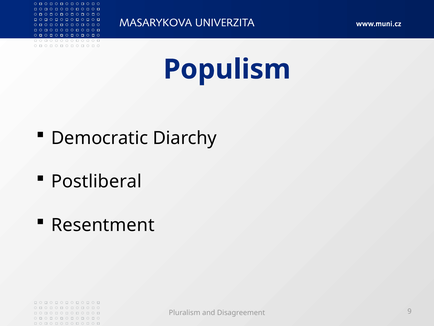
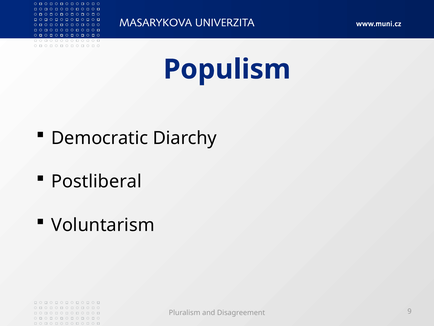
Resentment: Resentment -> Voluntarism
